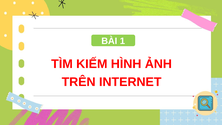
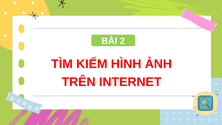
1: 1 -> 2
